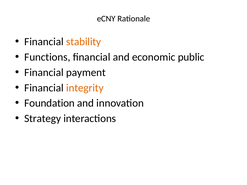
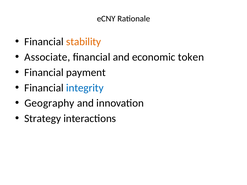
Functions: Functions -> Associate
public: public -> token
integrity colour: orange -> blue
Foundation: Foundation -> Geography
